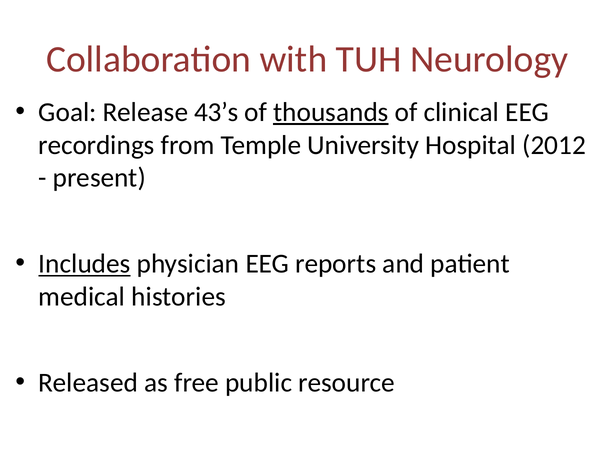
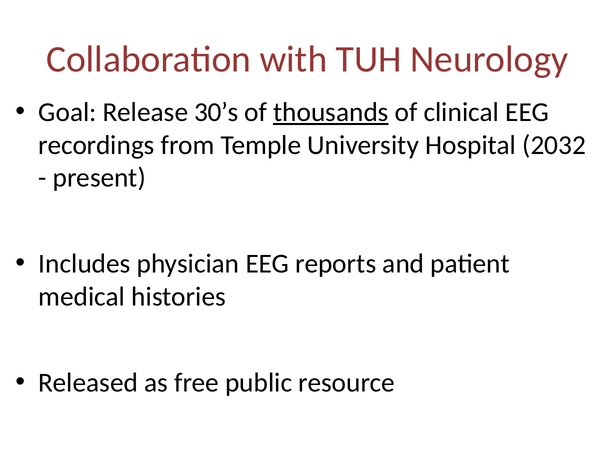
43’s: 43’s -> 30’s
2012: 2012 -> 2032
Includes underline: present -> none
